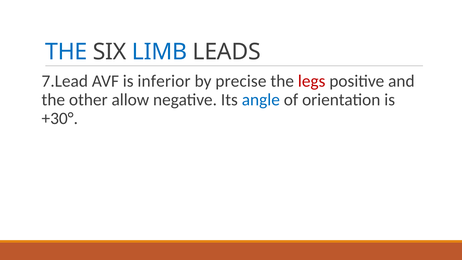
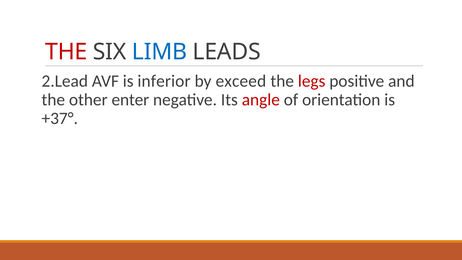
THE at (66, 52) colour: blue -> red
7.Lead: 7.Lead -> 2.Lead
precise: precise -> exceed
allow: allow -> enter
angle colour: blue -> red
+30°: +30° -> +37°
